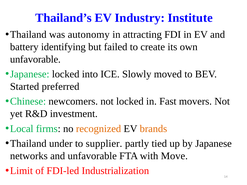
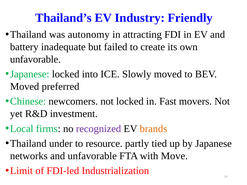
Institute: Institute -> Friendly
identifying: identifying -> inadequate
Started at (25, 87): Started -> Moved
recognized colour: orange -> purple
supplier: supplier -> resource
